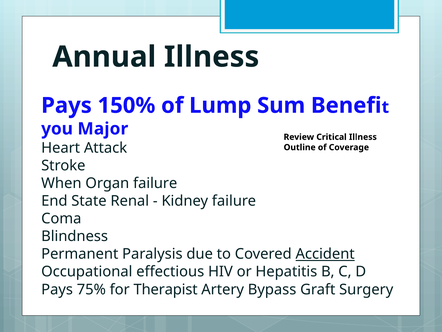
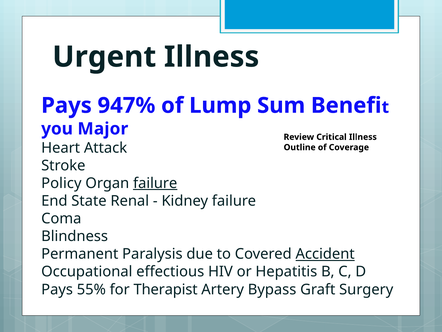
Annual: Annual -> Urgent
150%: 150% -> 947%
When: When -> Policy
failure at (155, 183) underline: none -> present
75%: 75% -> 55%
